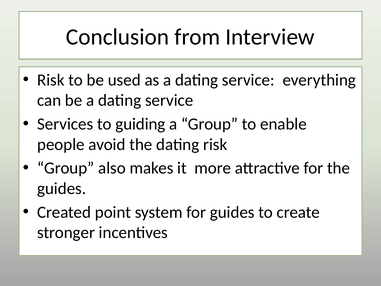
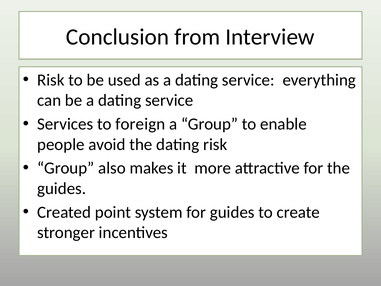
guiding: guiding -> foreign
